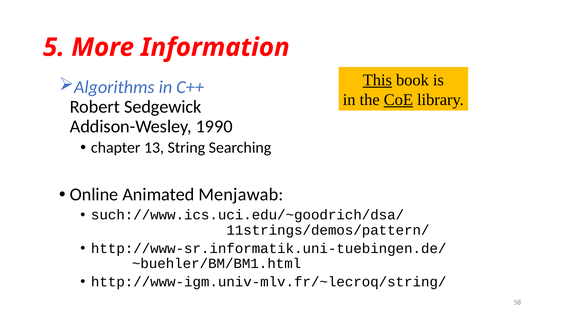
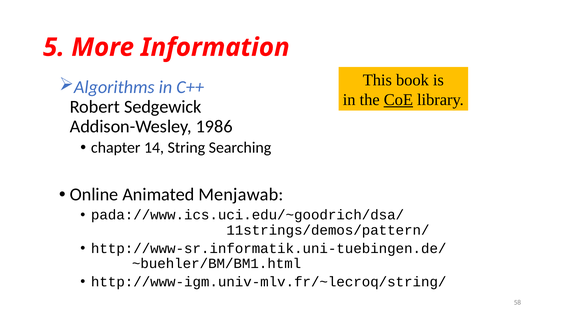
This underline: present -> none
1990: 1990 -> 1986
13: 13 -> 14
such://www.ics.uci.edu/~goodrich/dsa/: such://www.ics.uci.edu/~goodrich/dsa/ -> pada://www.ics.uci.edu/~goodrich/dsa/
